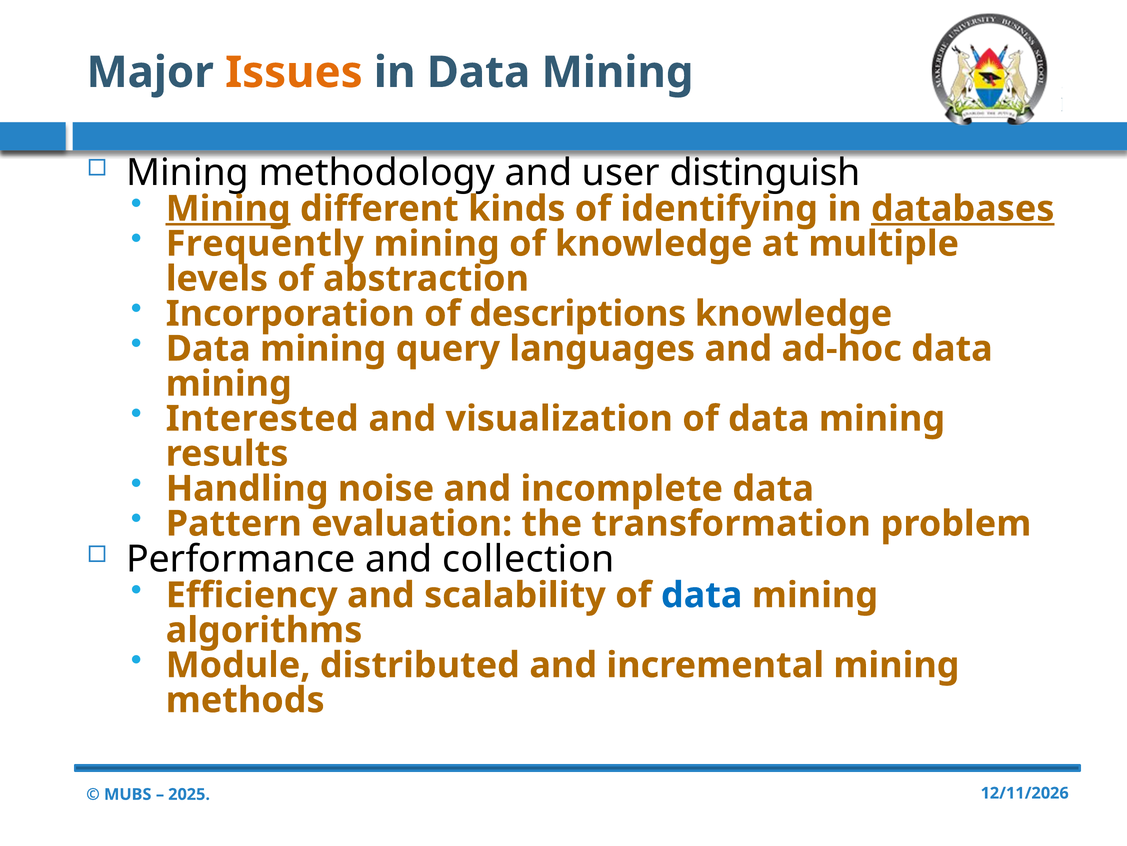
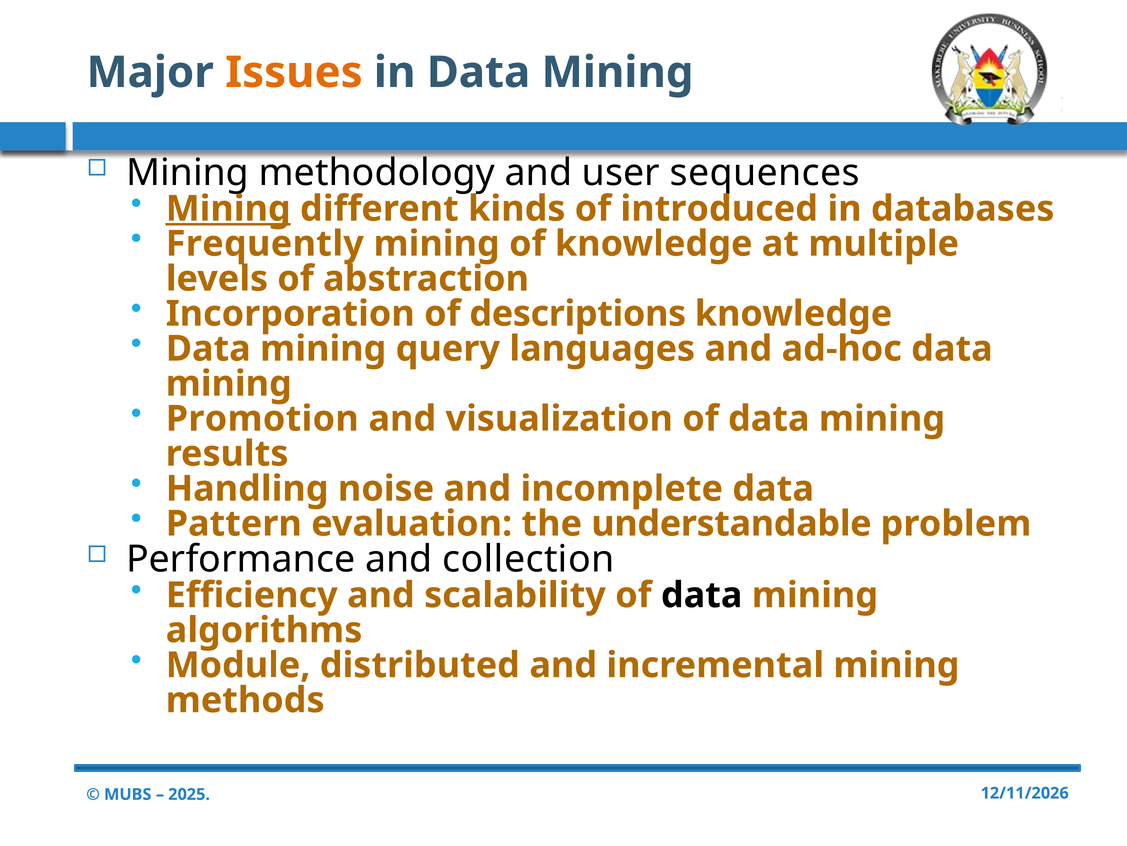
distinguish: distinguish -> sequences
identifying: identifying -> introduced
databases underline: present -> none
Interested: Interested -> Promotion
transformation: transformation -> understandable
data at (702, 595) colour: blue -> black
